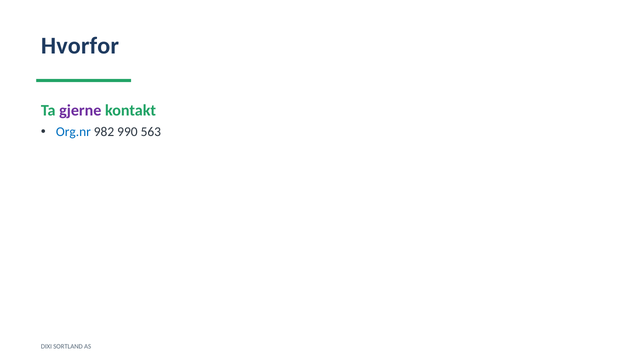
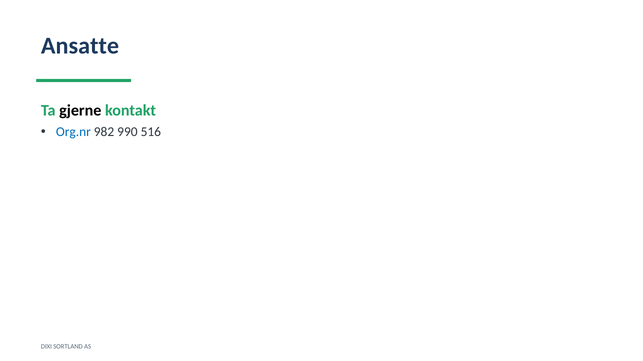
Hvorfor: Hvorfor -> Ansatte
gjerne colour: purple -> black
563: 563 -> 516
